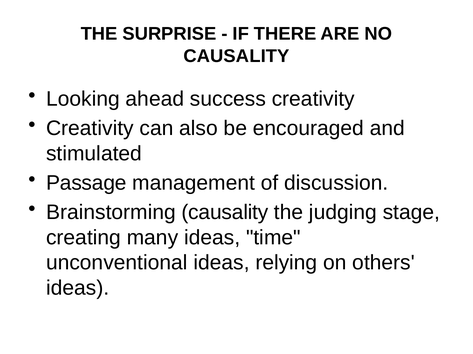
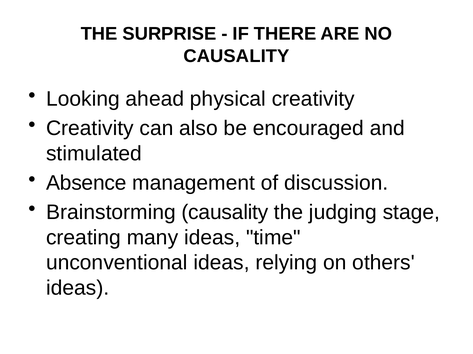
success: success -> physical
Passage: Passage -> Absence
